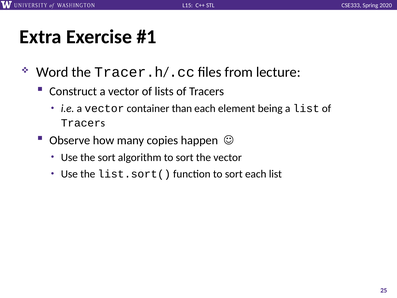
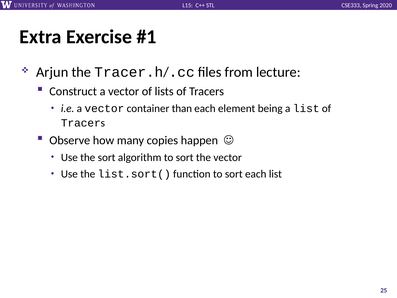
Word: Word -> Arjun
